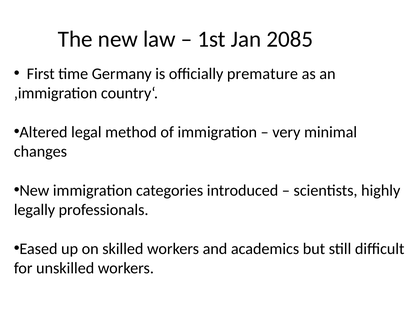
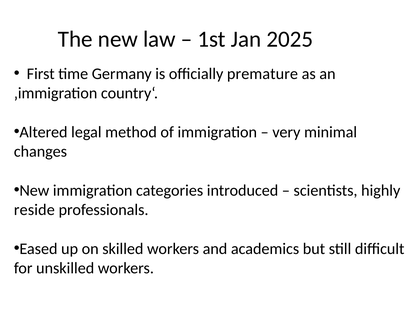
2085: 2085 -> 2025
legally: legally -> reside
